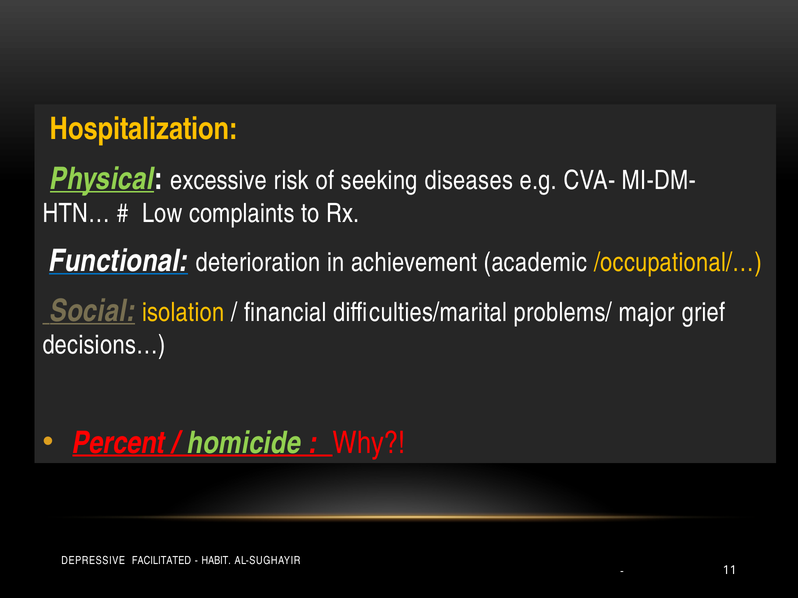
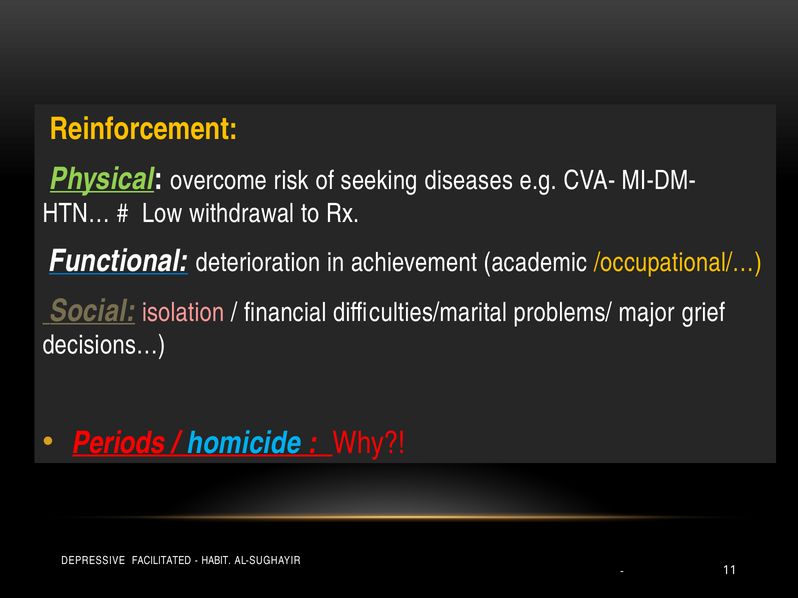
Hospitalization: Hospitalization -> Reinforcement
excessive: excessive -> overcome
complaints: complaints -> withdrawal
isolation colour: yellow -> pink
Percent: Percent -> Periods
homicide colour: light green -> light blue
